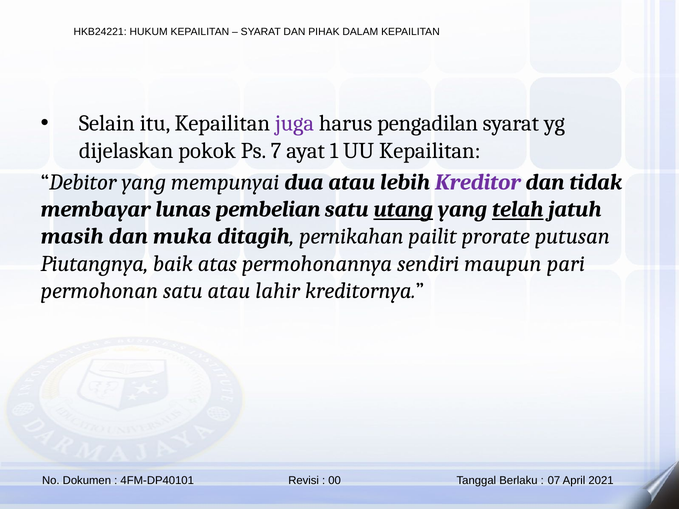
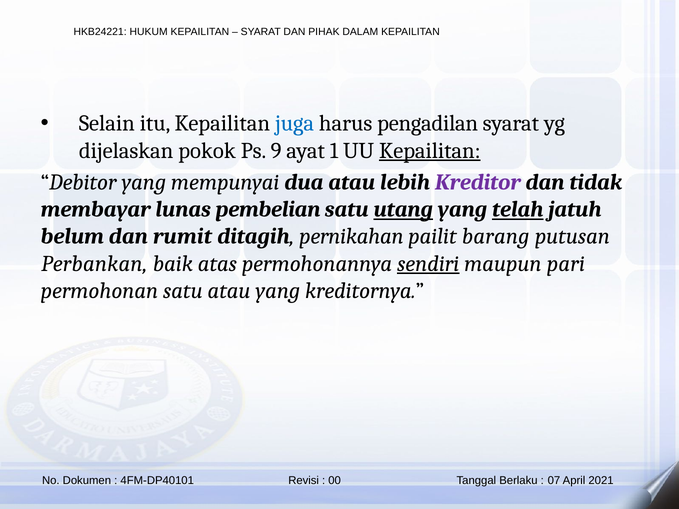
juga colour: purple -> blue
7: 7 -> 9
Kepailitan at (430, 151) underline: none -> present
masih: masih -> belum
muka: muka -> rumit
prorate: prorate -> barang
Piutangnya: Piutangnya -> Perbankan
sendiri underline: none -> present
atau lahir: lahir -> yang
